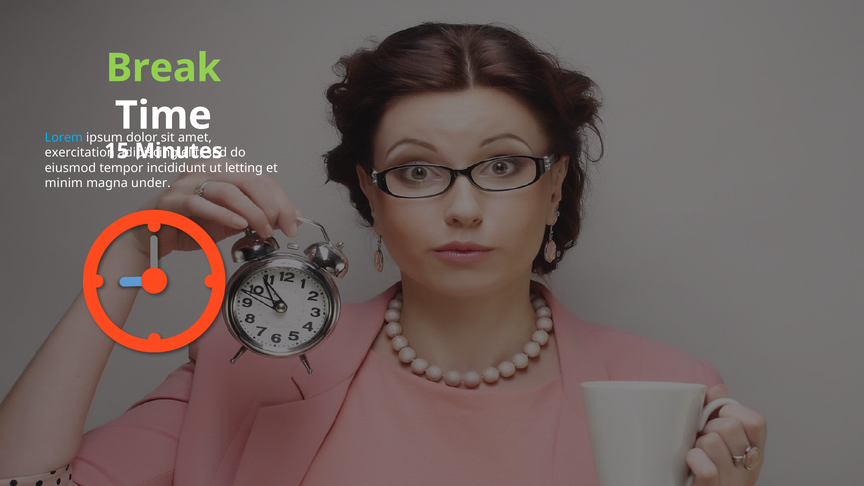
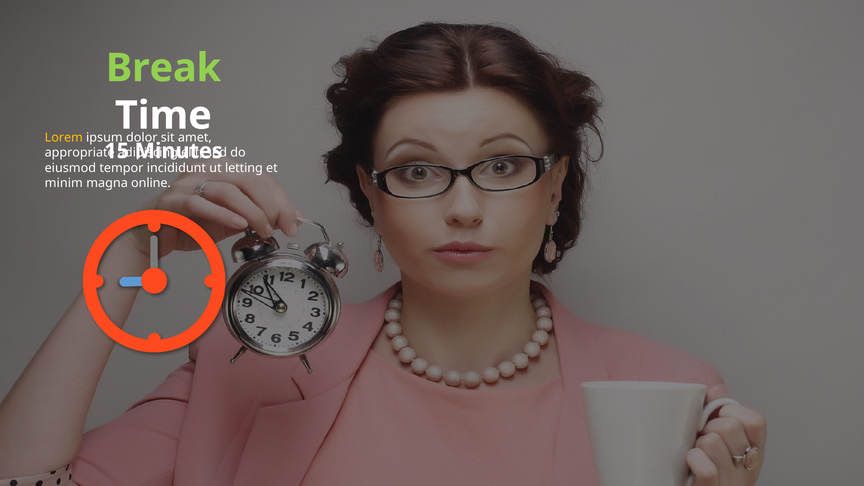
Lorem colour: light blue -> yellow
exercitation: exercitation -> appropriate
under: under -> online
